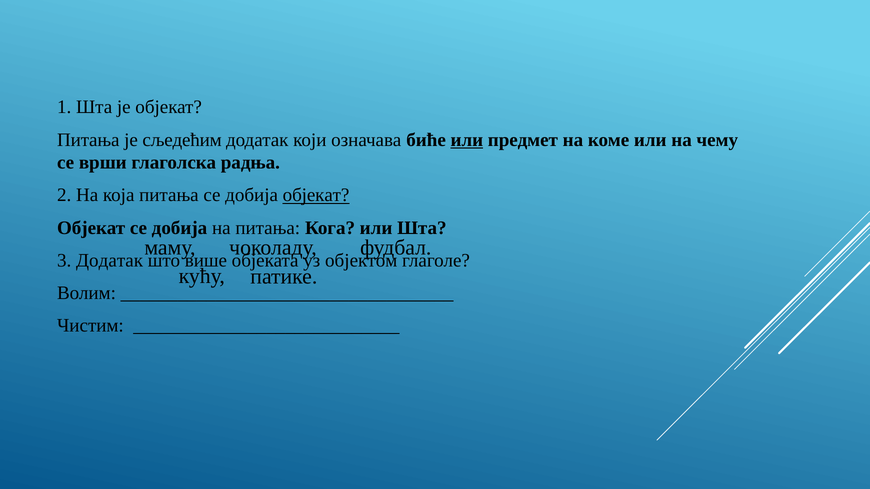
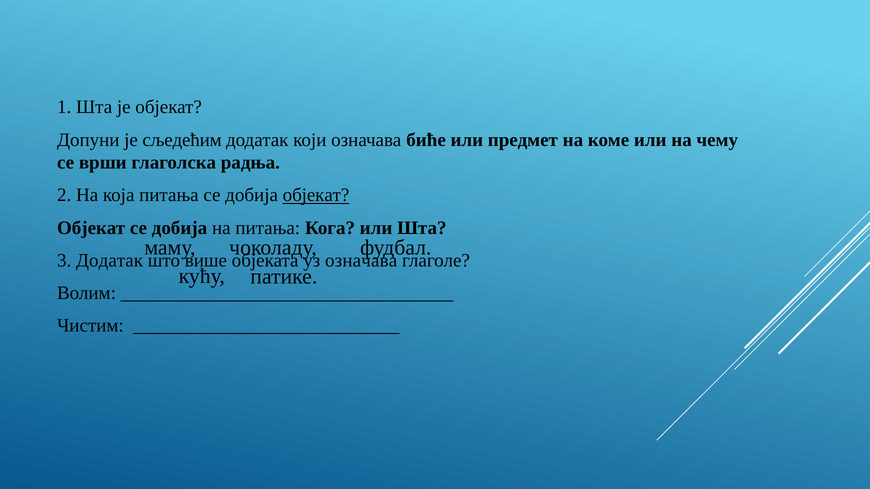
Питања at (88, 140): Питања -> Допуни
или at (467, 140) underline: present -> none
уз објектом: објектом -> означава
